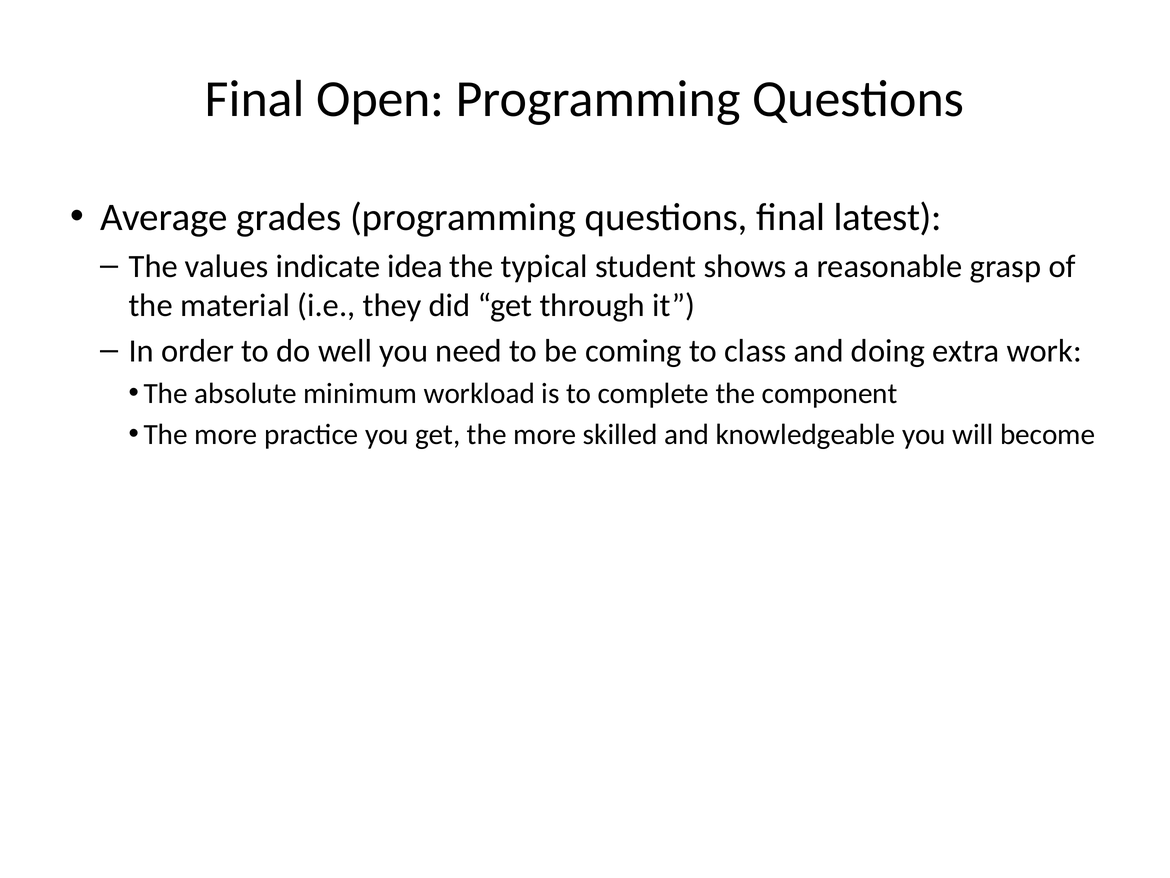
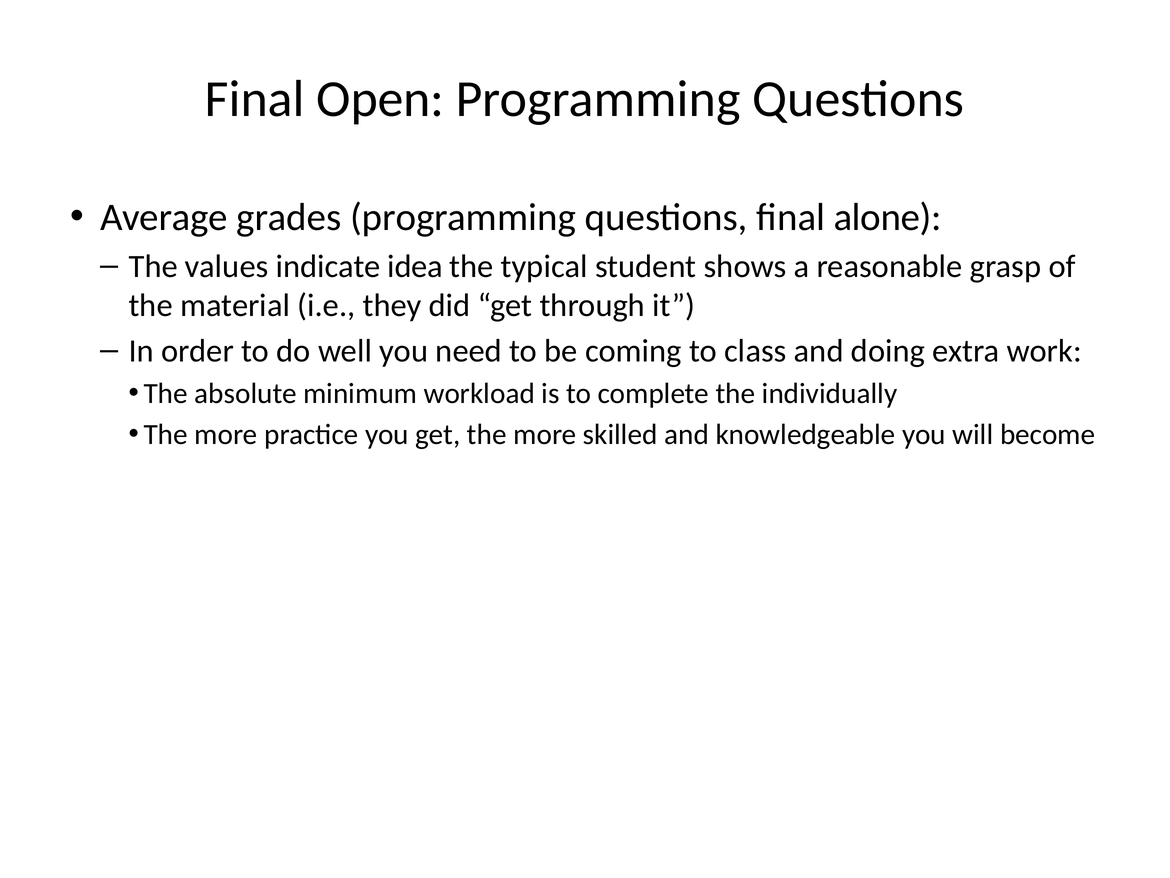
latest: latest -> alone
component: component -> individually
